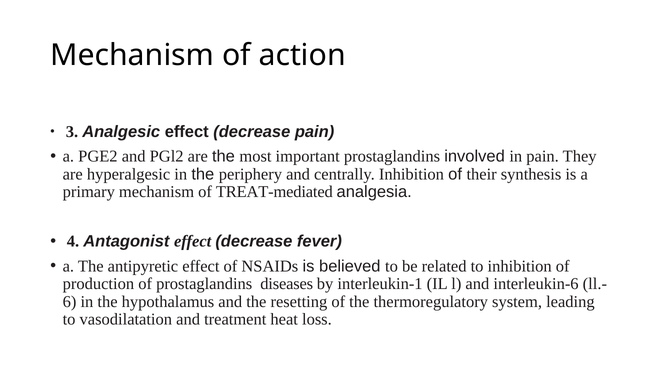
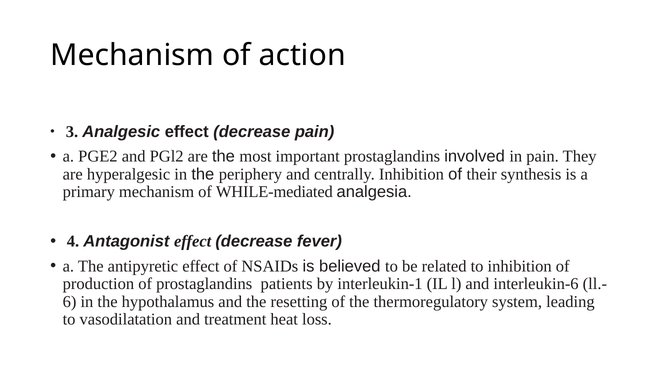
TREAT-mediated: TREAT-mediated -> WHILE-mediated
diseases: diseases -> patients
